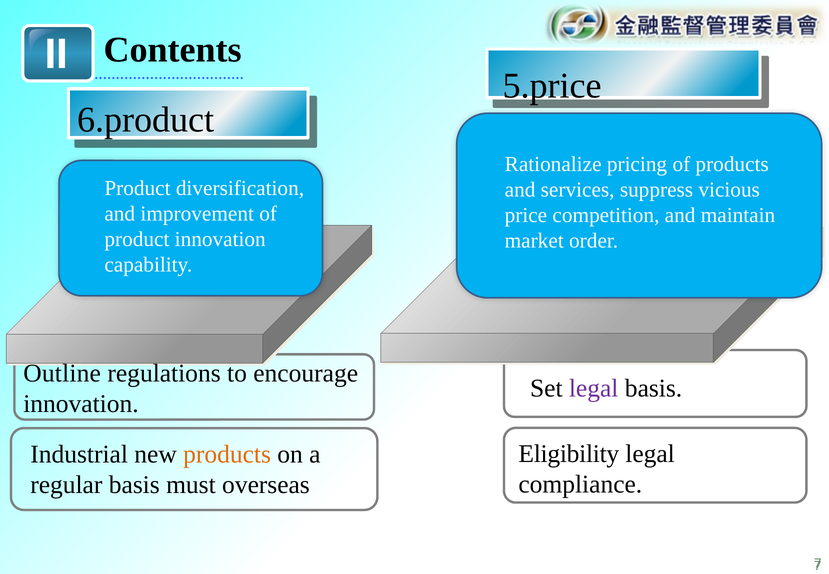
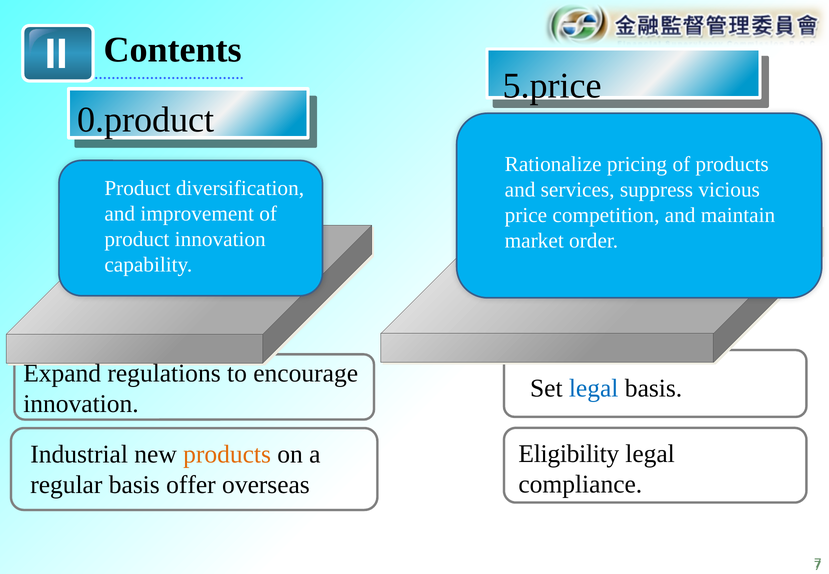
6.product: 6.product -> 0.product
Outline: Outline -> Expand
legal at (594, 388) colour: purple -> blue
must: must -> offer
